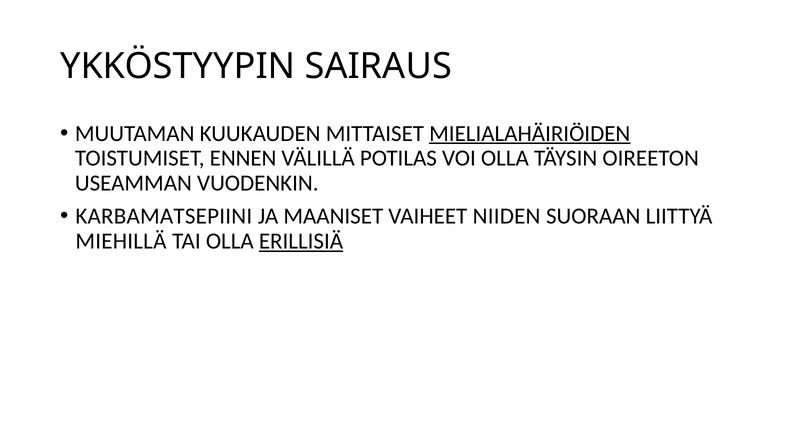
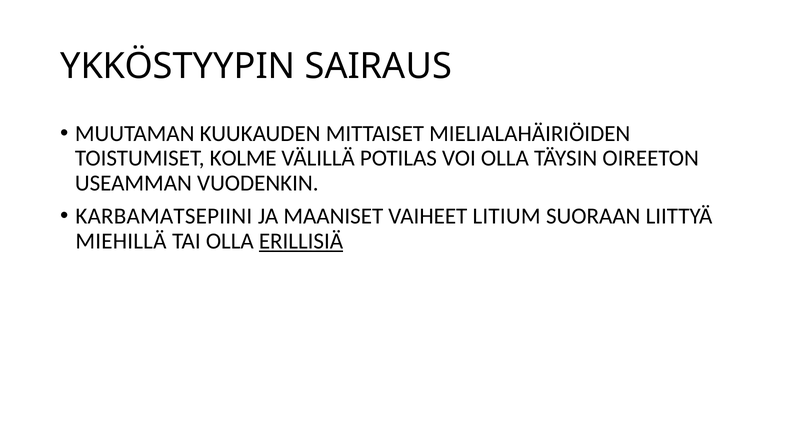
MIELIALAHÄIRIÖIDEN underline: present -> none
ENNEN: ENNEN -> KOLME
NIIDEN: NIIDEN -> LITIUM
